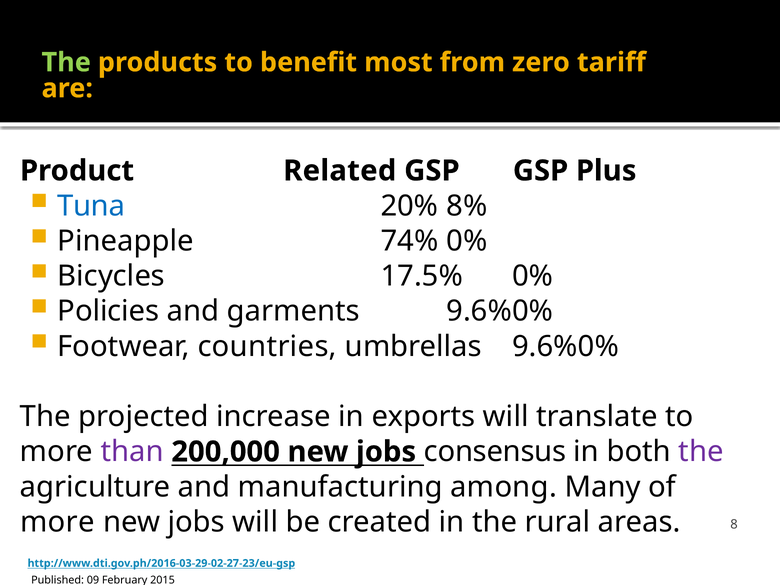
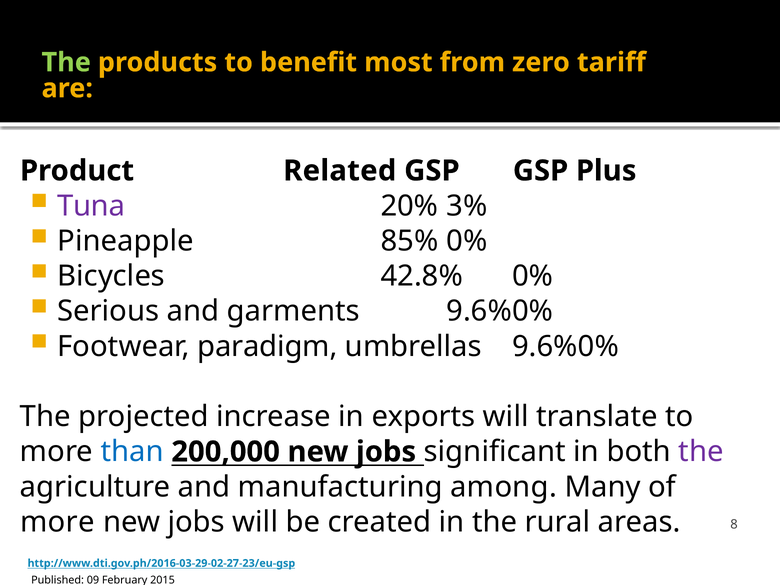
Tuna colour: blue -> purple
8%: 8% -> 3%
74%: 74% -> 85%
17.5%: 17.5% -> 42.8%
Policies: Policies -> Serious
countries: countries -> paradigm
than colour: purple -> blue
consensus: consensus -> significant
